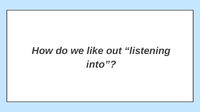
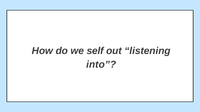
like: like -> self
